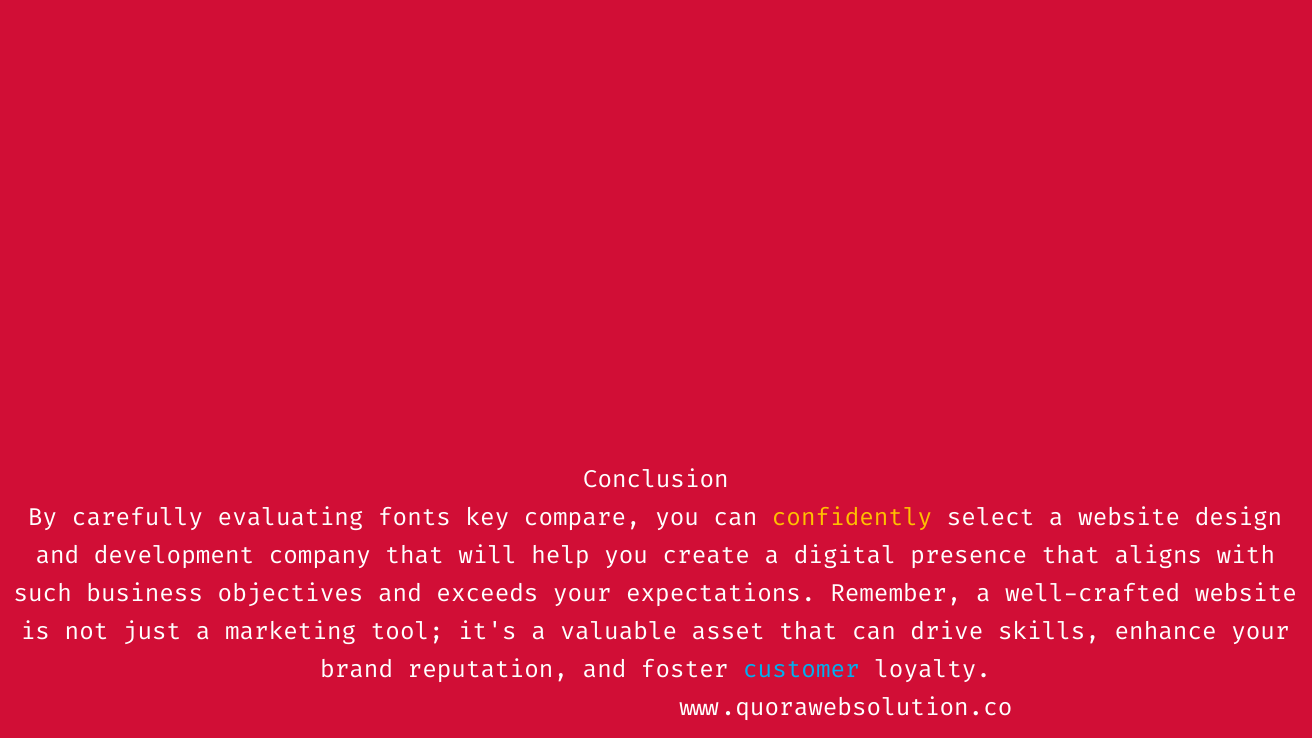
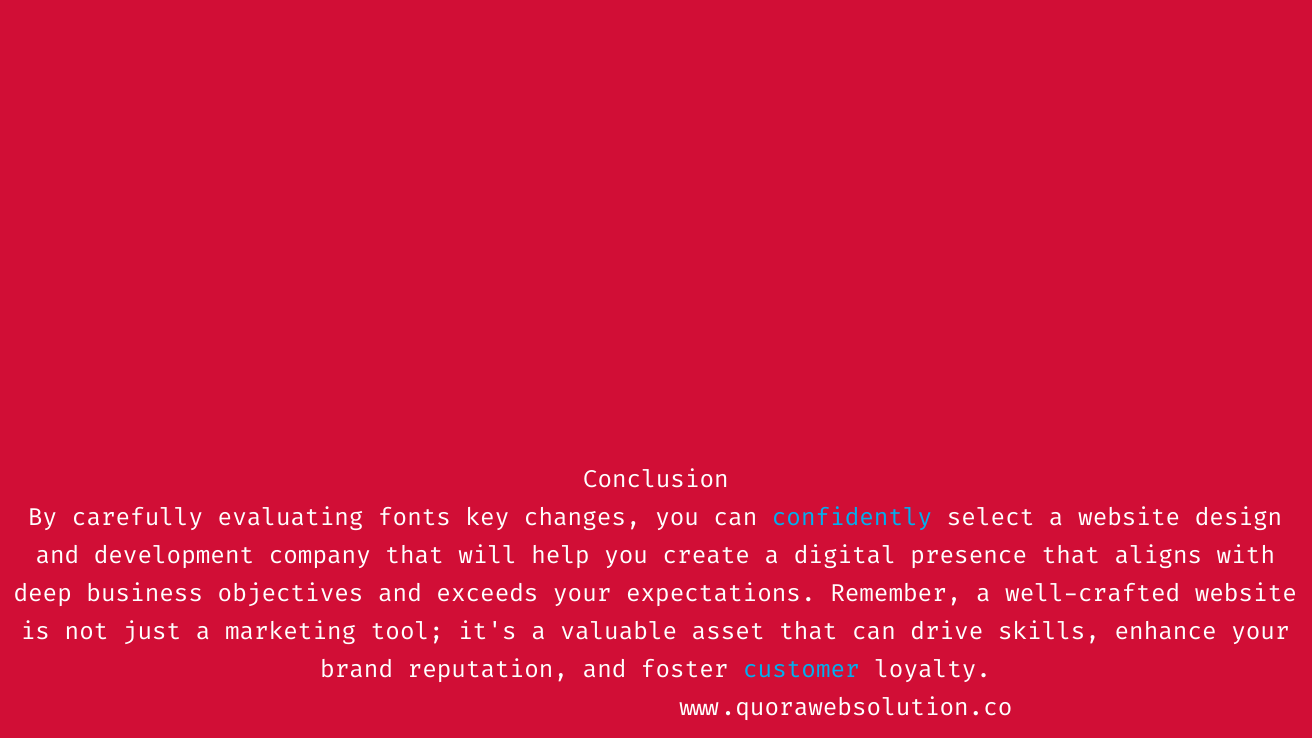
compare: compare -> changes
confidently colour: yellow -> light blue
such: such -> deep
